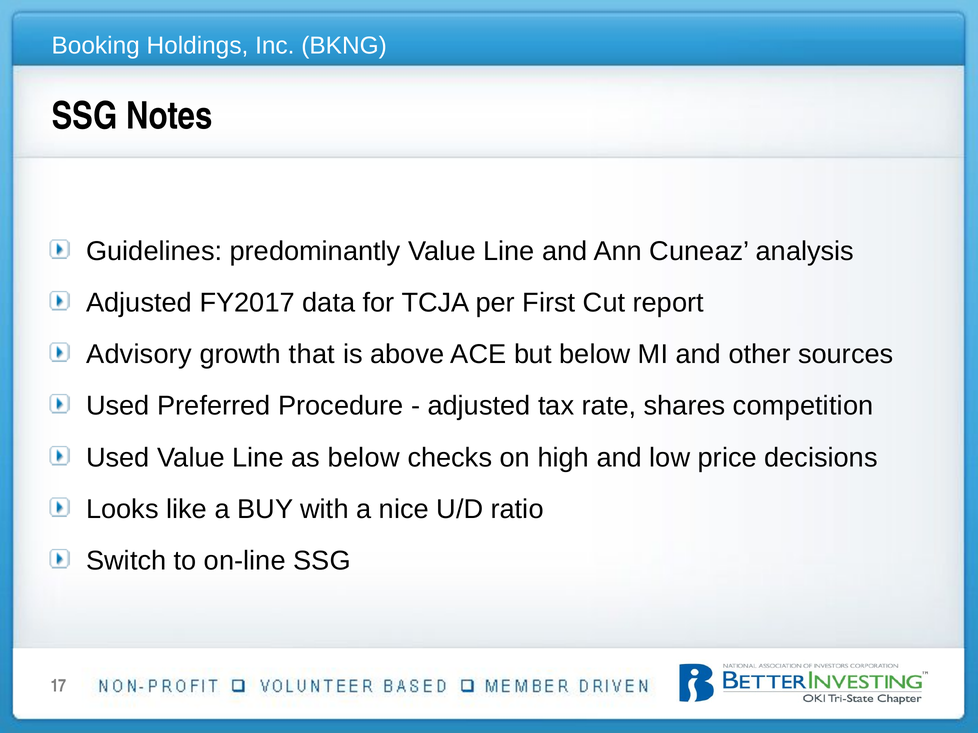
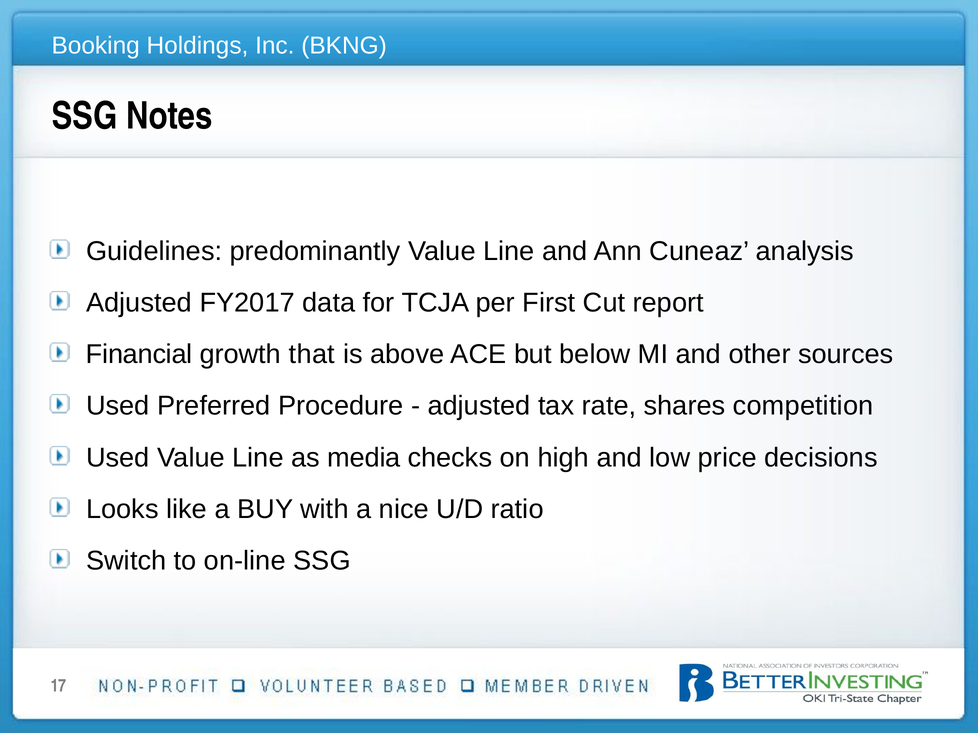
Advisory: Advisory -> Financial
as below: below -> media
